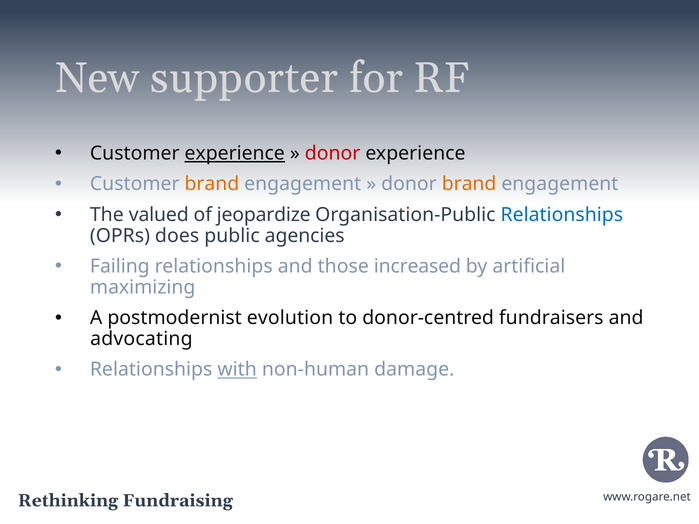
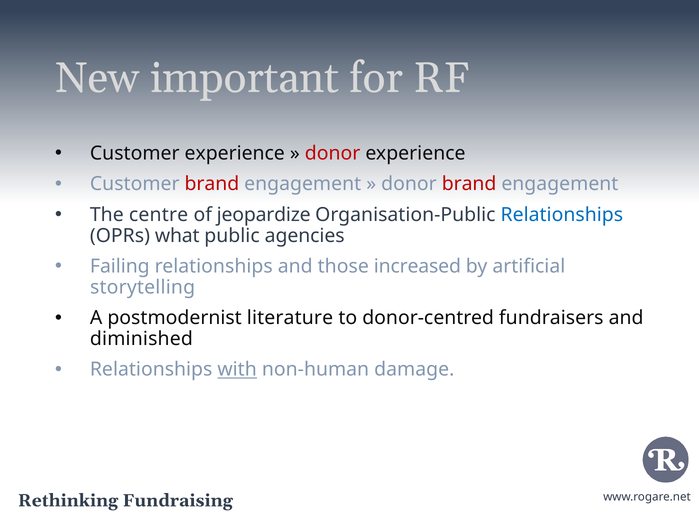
supporter: supporter -> important
experience at (235, 153) underline: present -> none
brand at (212, 184) colour: orange -> red
brand at (469, 184) colour: orange -> red
valued: valued -> centre
does: does -> what
maximizing: maximizing -> storytelling
evolution: evolution -> literature
advocating: advocating -> diminished
